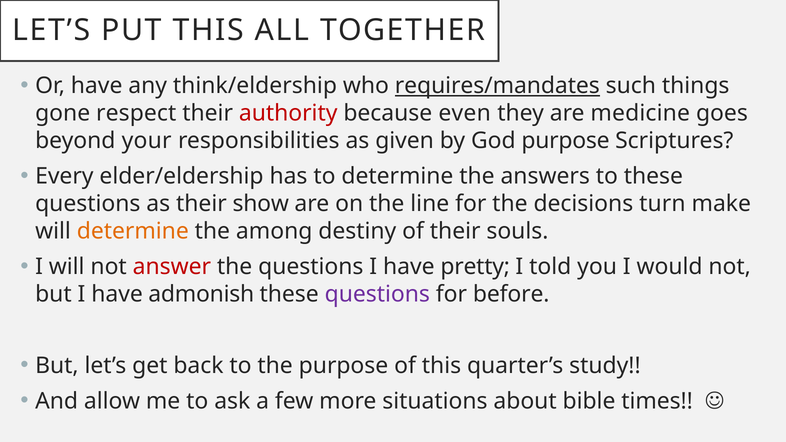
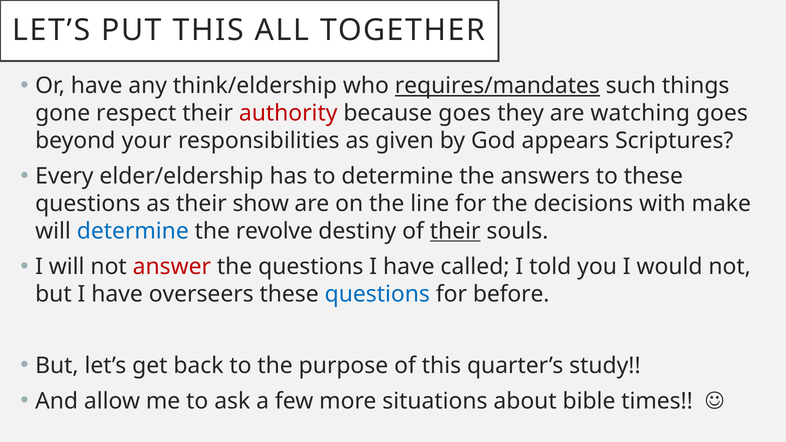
because even: even -> goes
medicine: medicine -> watching
God purpose: purpose -> appears
turn: turn -> with
determine at (133, 231) colour: orange -> blue
among: among -> revolve
their at (455, 231) underline: none -> present
pretty: pretty -> called
admonish: admonish -> overseers
questions at (377, 294) colour: purple -> blue
